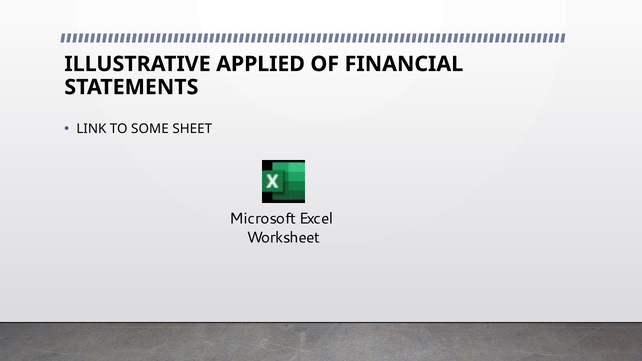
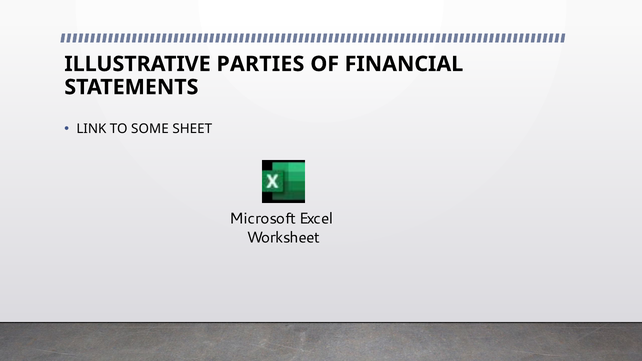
APPLIED: APPLIED -> PARTIES
